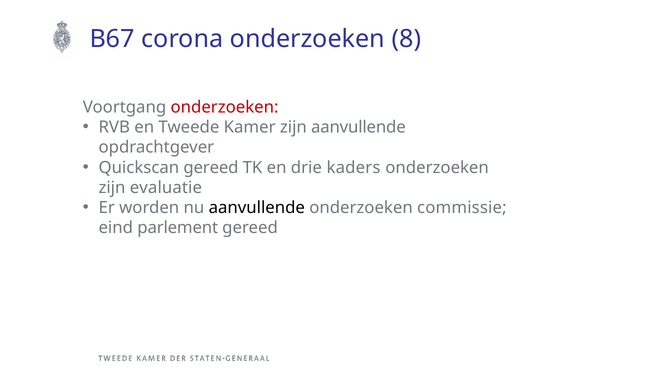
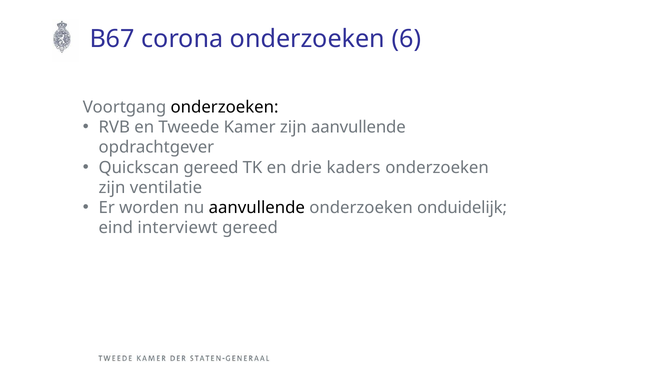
8: 8 -> 6
onderzoeken at (225, 107) colour: red -> black
evaluatie: evaluatie -> ventilatie
commissie: commissie -> onduidelijk
parlement: parlement -> interviewt
